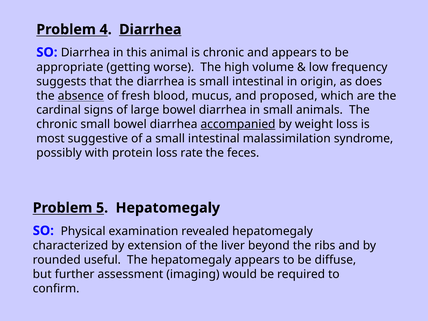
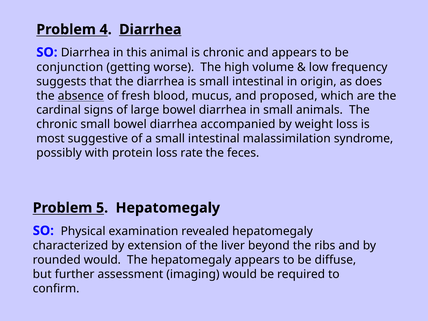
appropriate: appropriate -> conjunction
accompanied underline: present -> none
rounded useful: useful -> would
